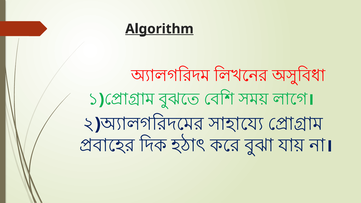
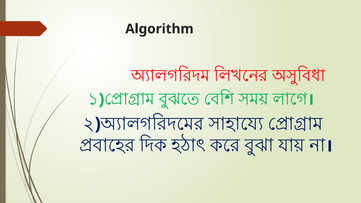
Algorithm underline: present -> none
